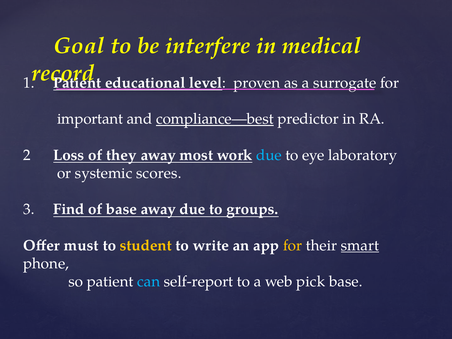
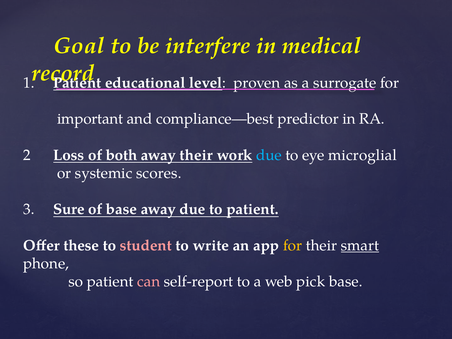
compliance—best underline: present -> none
they: they -> both
away most: most -> their
laboratory: laboratory -> microglial
Find: Find -> Sure
to groups: groups -> patient
must: must -> these
student colour: yellow -> pink
can colour: light blue -> pink
